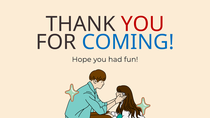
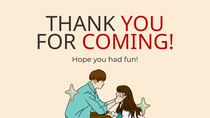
COMING colour: blue -> red
